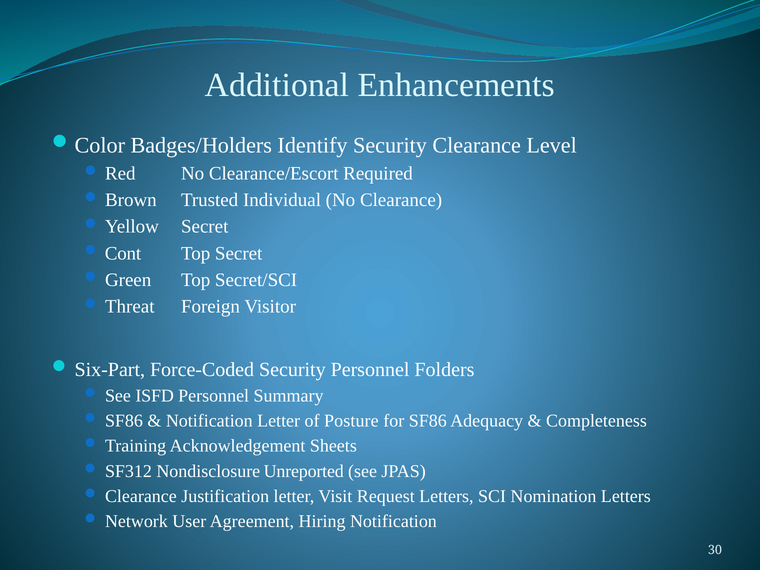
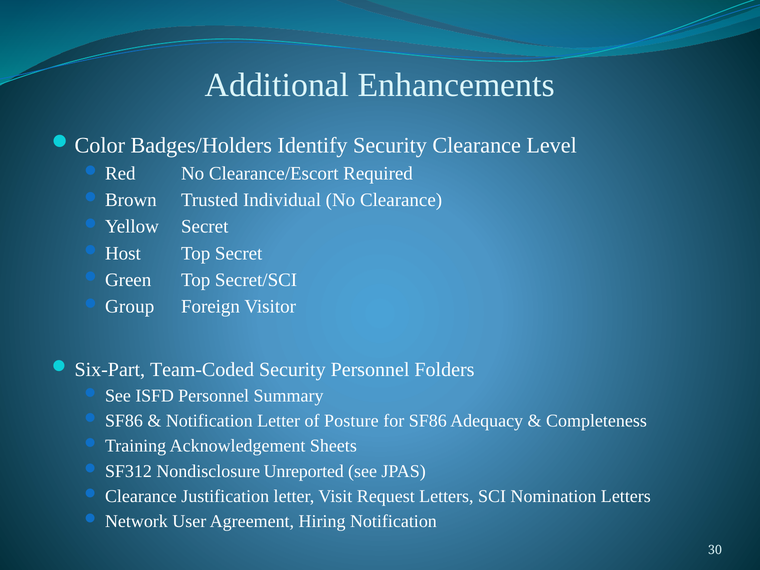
Cont: Cont -> Host
Threat: Threat -> Group
Force-Coded: Force-Coded -> Team-Coded
